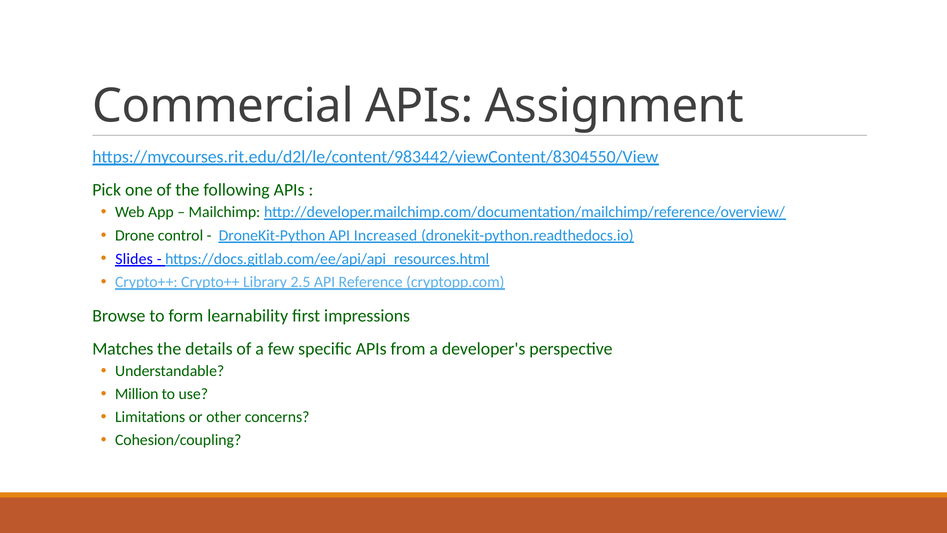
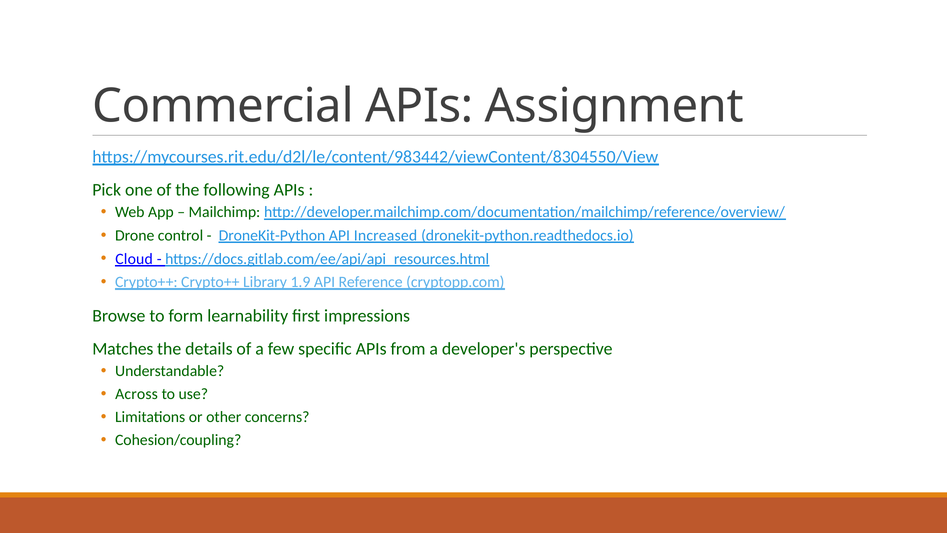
Slides: Slides -> Cloud
2.5: 2.5 -> 1.9
Million: Million -> Across
